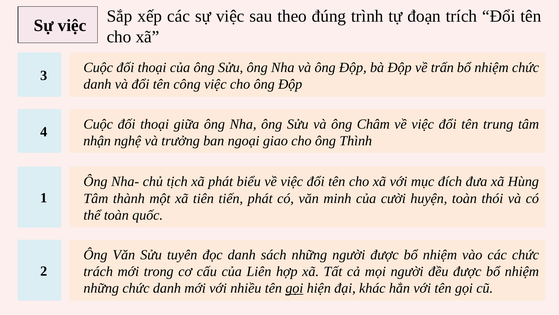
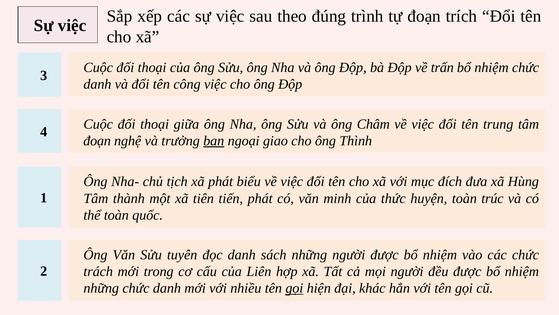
nhận at (97, 141): nhận -> đoạn
ban underline: none -> present
cười: cười -> thức
thói: thói -> trúc
